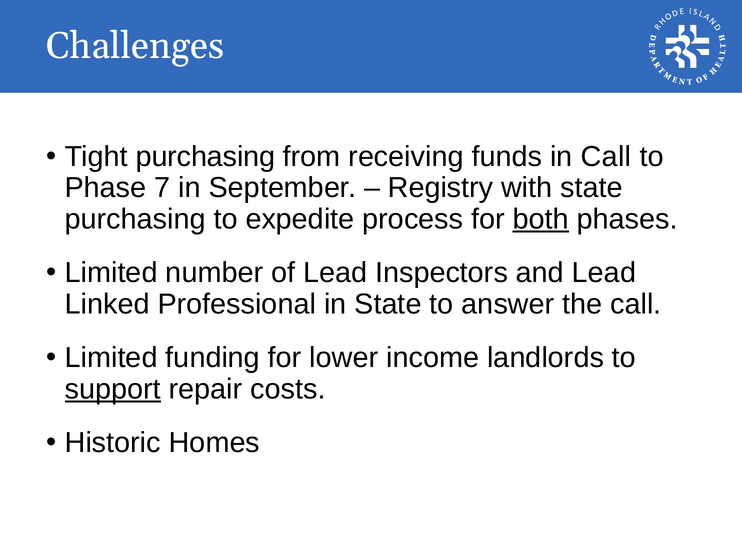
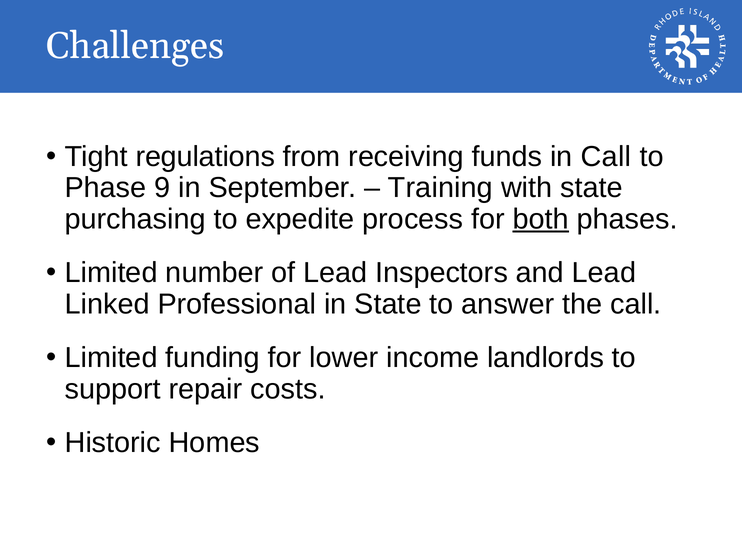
Tight purchasing: purchasing -> regulations
7: 7 -> 9
Registry: Registry -> Training
support underline: present -> none
